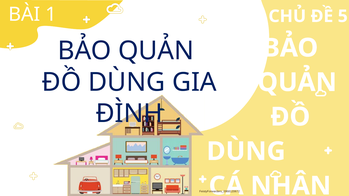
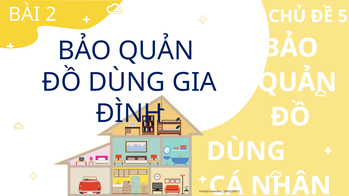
1: 1 -> 2
